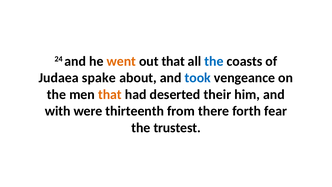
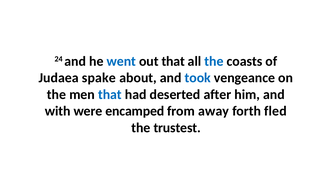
went colour: orange -> blue
that at (110, 94) colour: orange -> blue
their: their -> after
thirteenth: thirteenth -> encamped
there: there -> away
fear: fear -> fled
